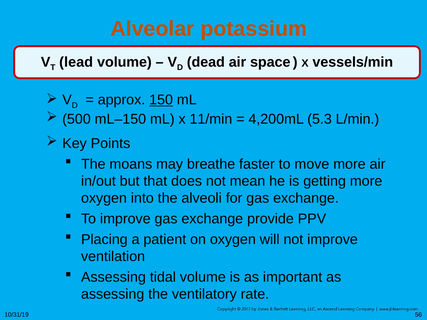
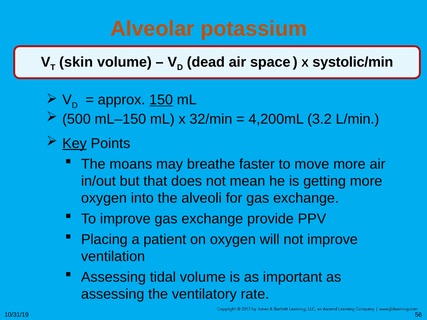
lead: lead -> skin
vessels/min: vessels/min -> systolic/min
11/min: 11/min -> 32/min
5.3: 5.3 -> 3.2
Key underline: none -> present
